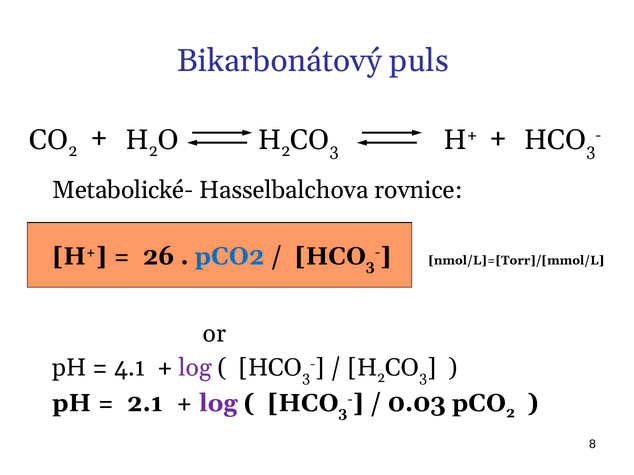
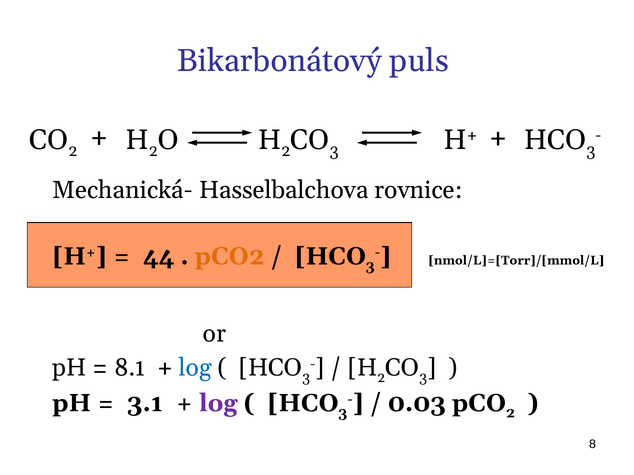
Metabolické-: Metabolické- -> Mechanická-
26: 26 -> 44
pCO2 colour: blue -> orange
4.1: 4.1 -> 8.1
log at (195, 368) colour: purple -> blue
2.1: 2.1 -> 3.1
